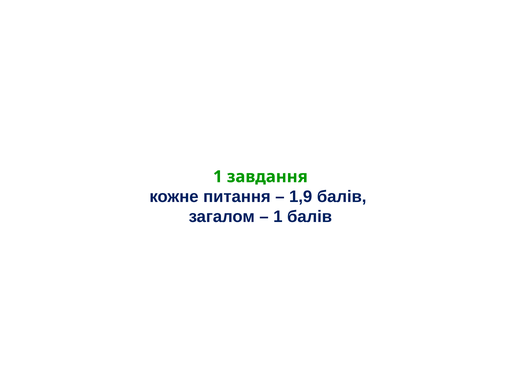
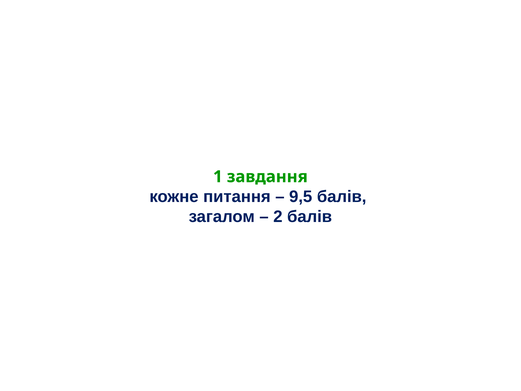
1,9: 1,9 -> 9,5
1 at (278, 216): 1 -> 2
